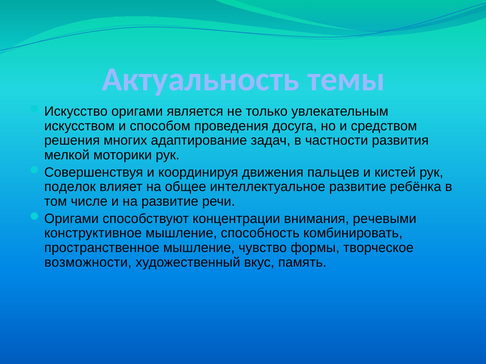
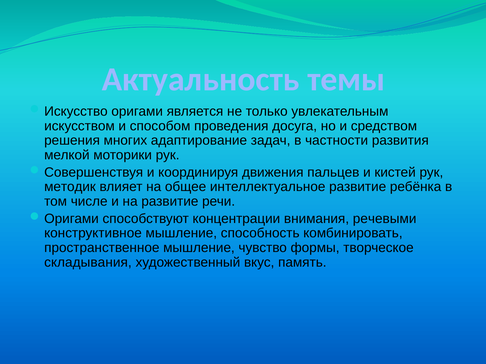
поделок: поделок -> методик
возможности: возможности -> складывания
